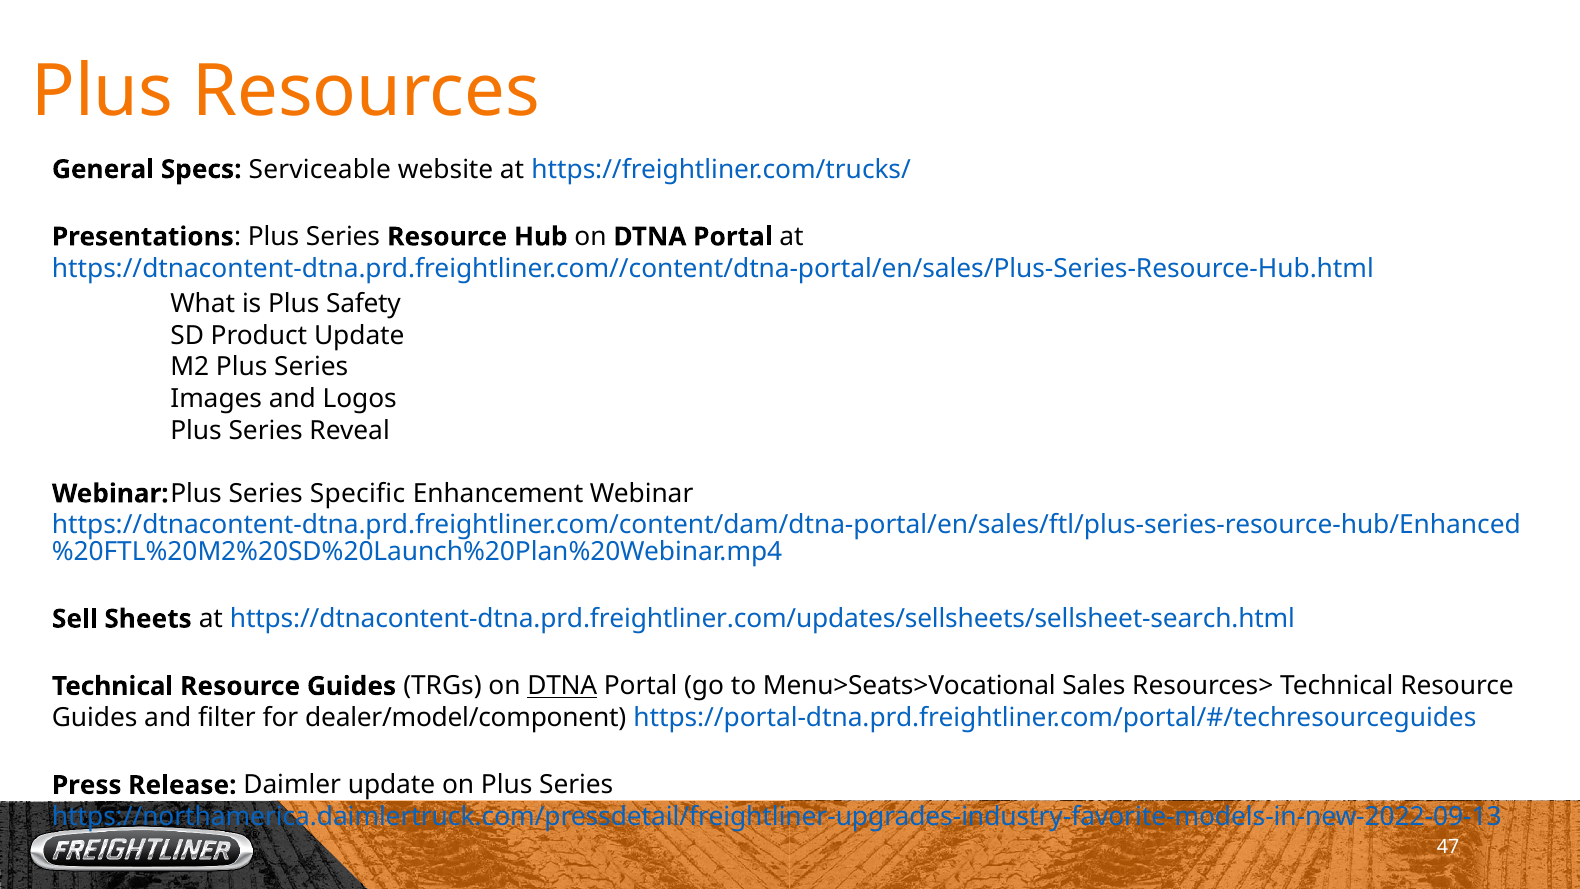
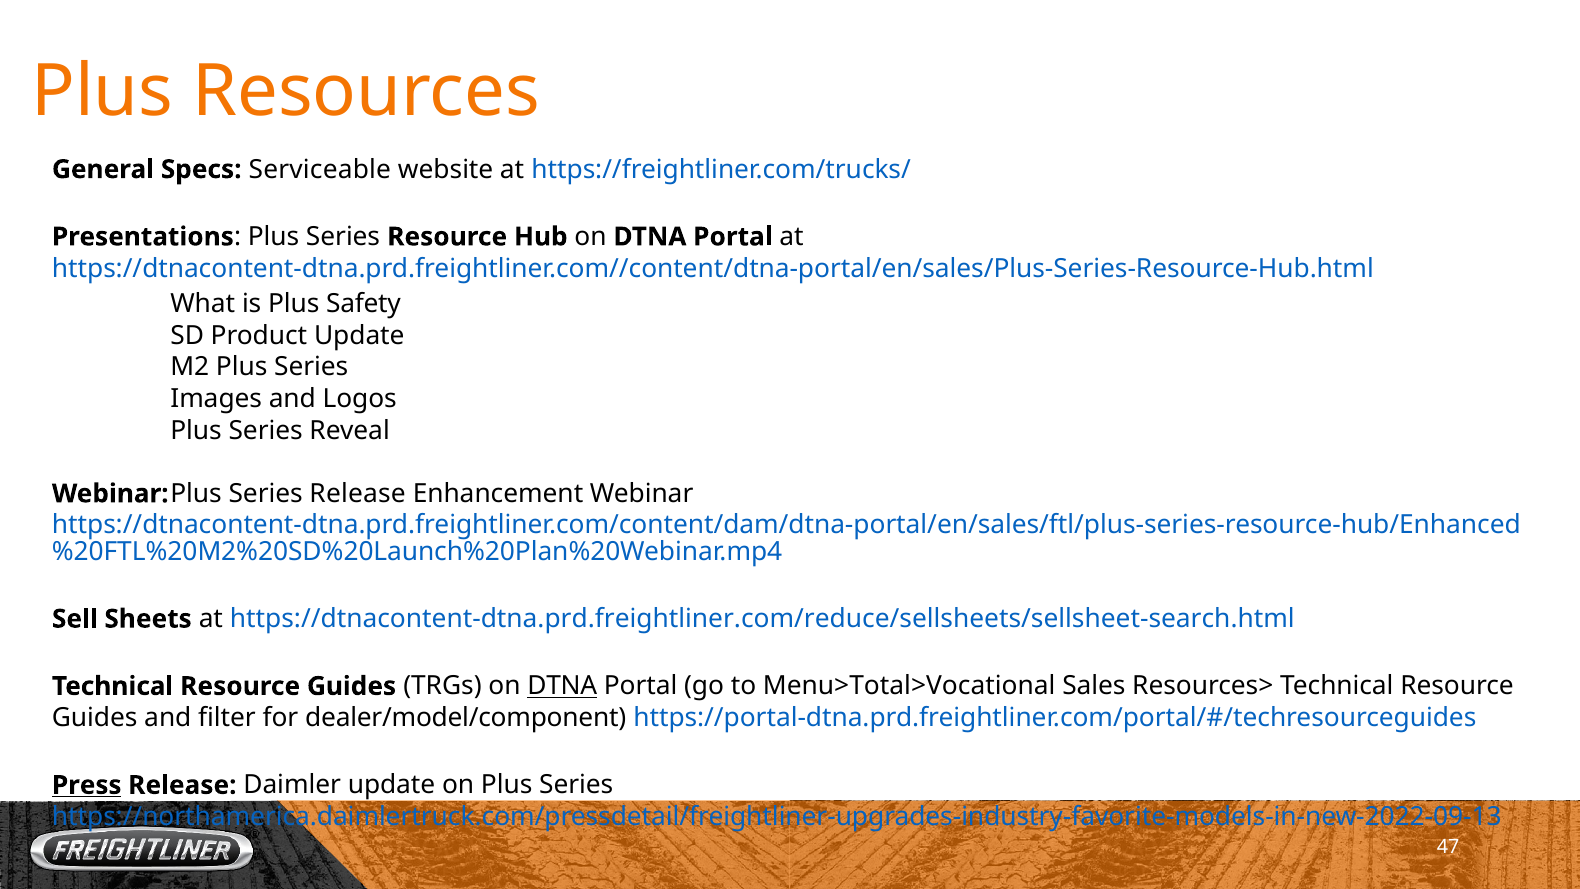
Series Specific: Specific -> Release
https://dtnacontent-dtna.prd.freightliner.com/updates/sellsheets/sellsheet-search.html: https://dtnacontent-dtna.prd.freightliner.com/updates/sellsheets/sellsheet-search.html -> https://dtnacontent-dtna.prd.freightliner.com/reduce/sellsheets/sellsheet-search.html
Menu>Seats>Vocational: Menu>Seats>Vocational -> Menu>Total>Vocational
Press underline: none -> present
